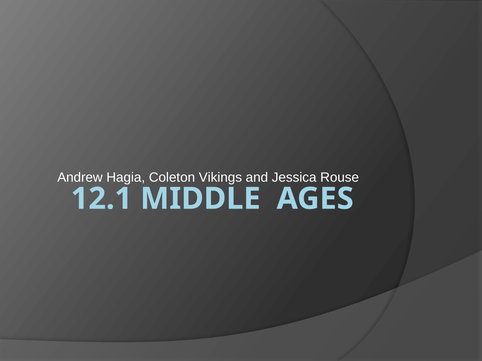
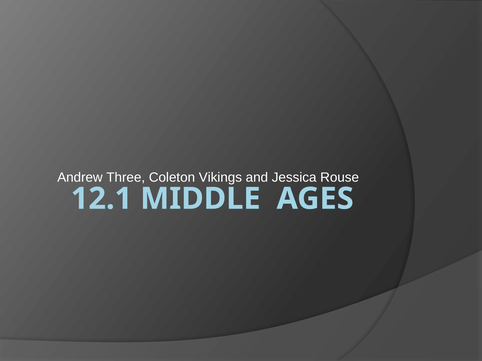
Hagia: Hagia -> Three
